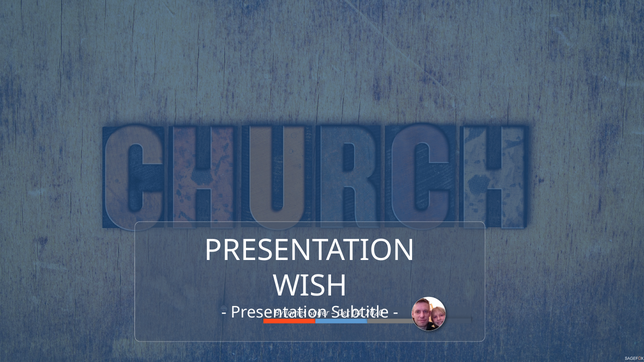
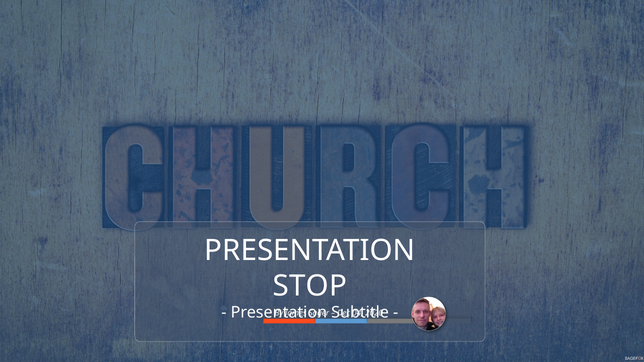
WISH: WISH -> STOP
